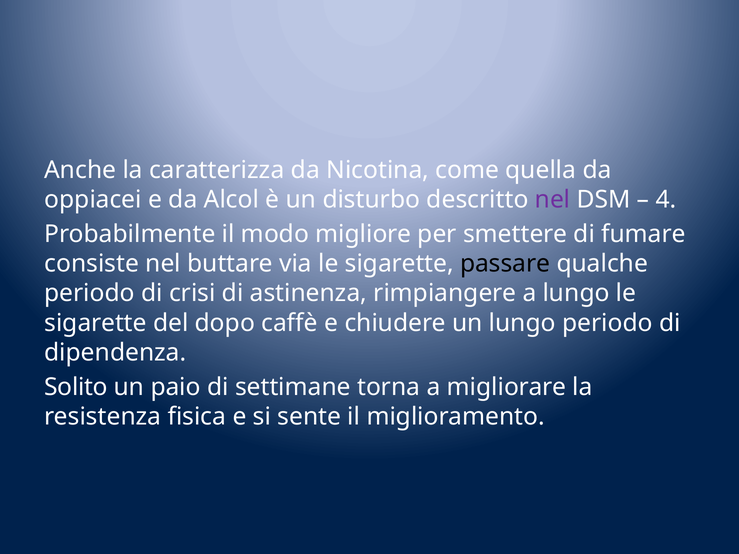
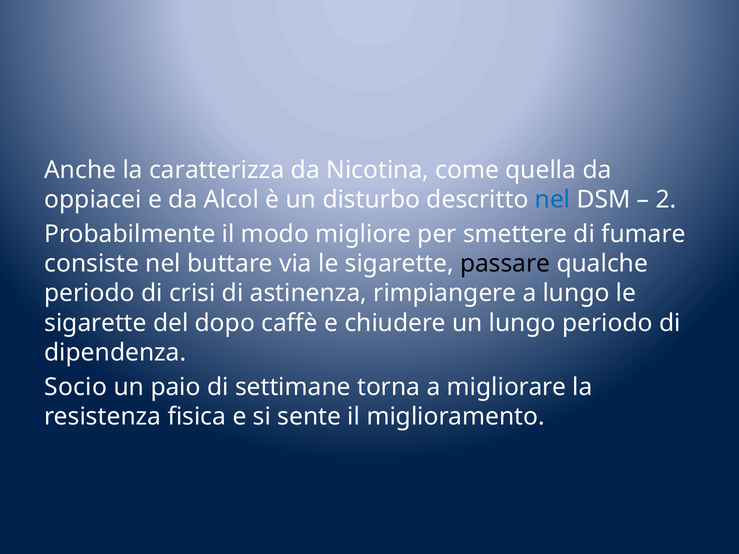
nel at (553, 200) colour: purple -> blue
4: 4 -> 2
Solito: Solito -> Socio
